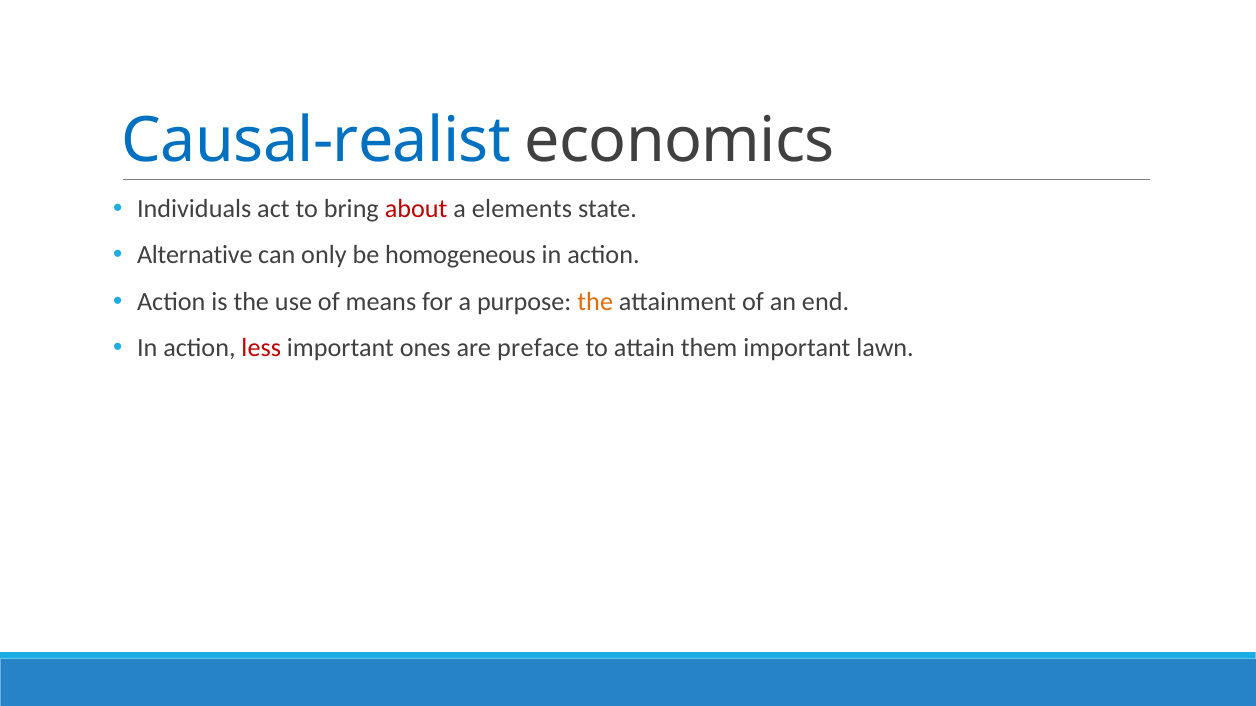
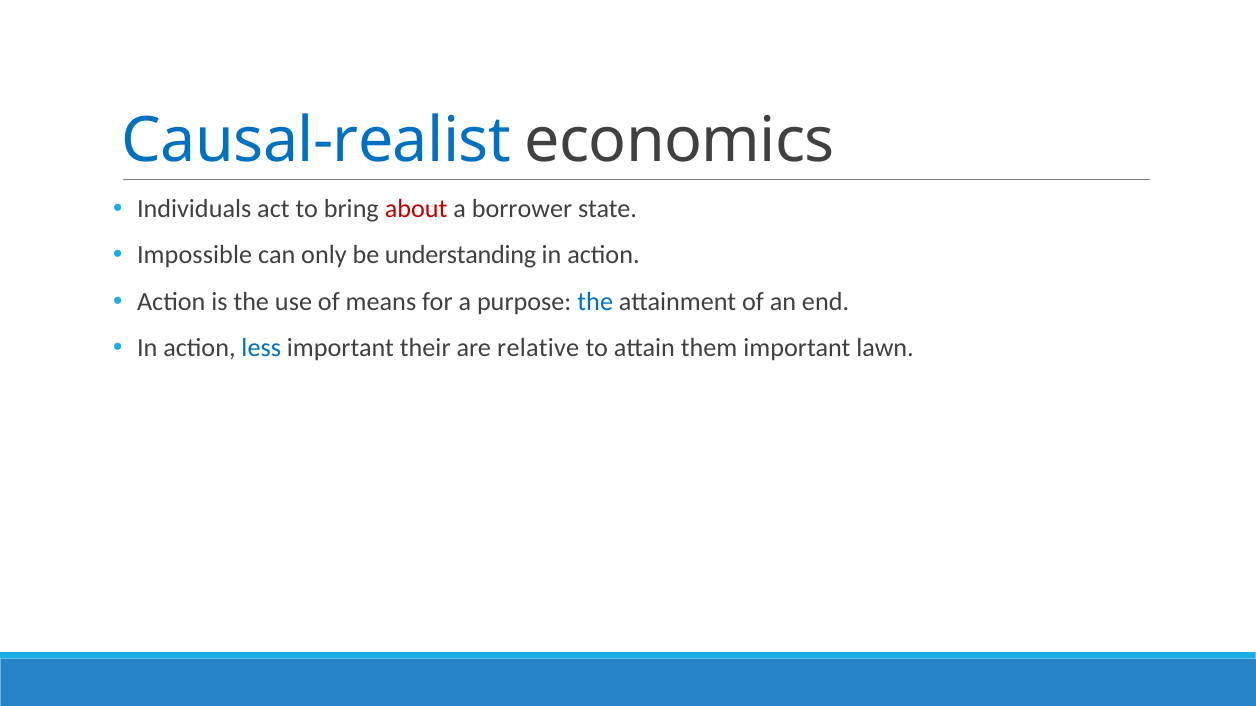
elements: elements -> borrower
Alternative: Alternative -> Impossible
homogeneous: homogeneous -> understanding
the at (595, 302) colour: orange -> blue
less colour: red -> blue
ones: ones -> their
preface: preface -> relative
